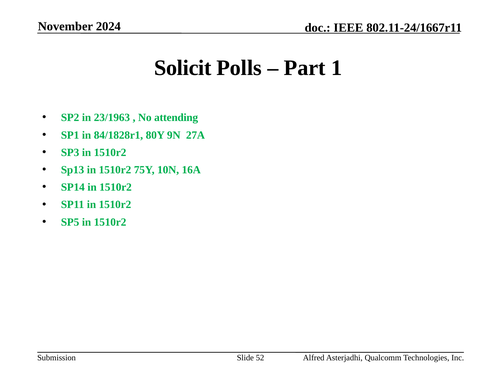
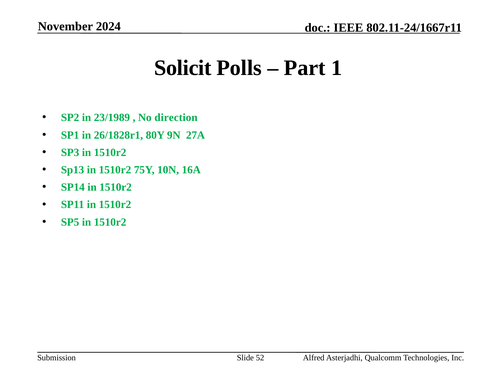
23/1963: 23/1963 -> 23/1989
attending: attending -> direction
84/1828r1: 84/1828r1 -> 26/1828r1
